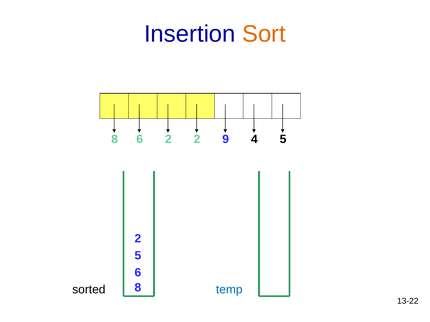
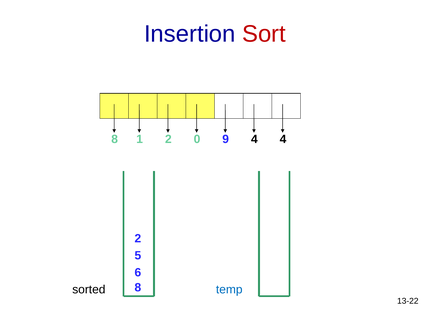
Sort colour: orange -> red
8 6: 6 -> 1
2 2: 2 -> 0
4 5: 5 -> 4
